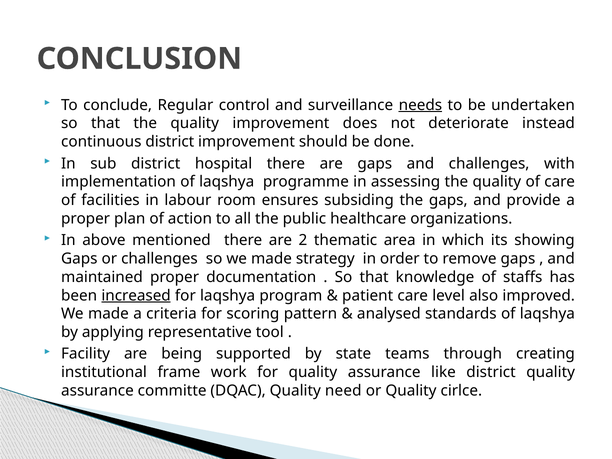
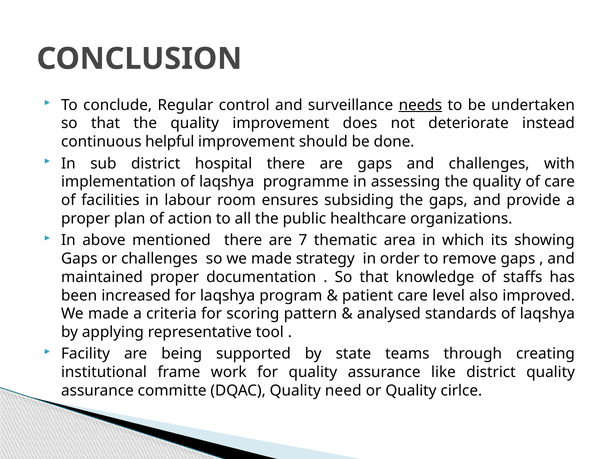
continuous district: district -> helpful
2: 2 -> 7
increased underline: present -> none
